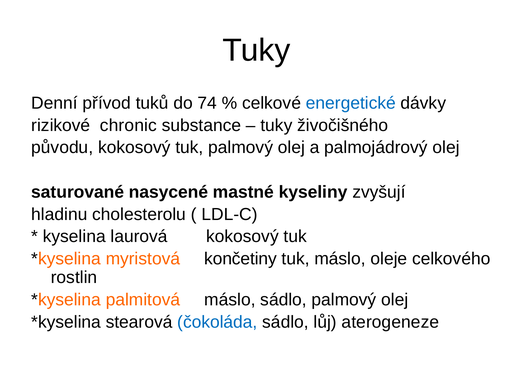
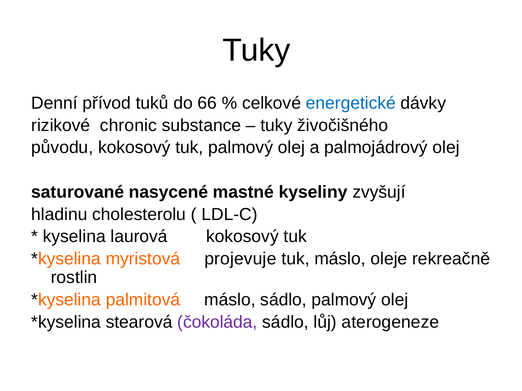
74: 74 -> 66
končetiny: končetiny -> projevuje
celkového: celkového -> rekreačně
čokoláda colour: blue -> purple
